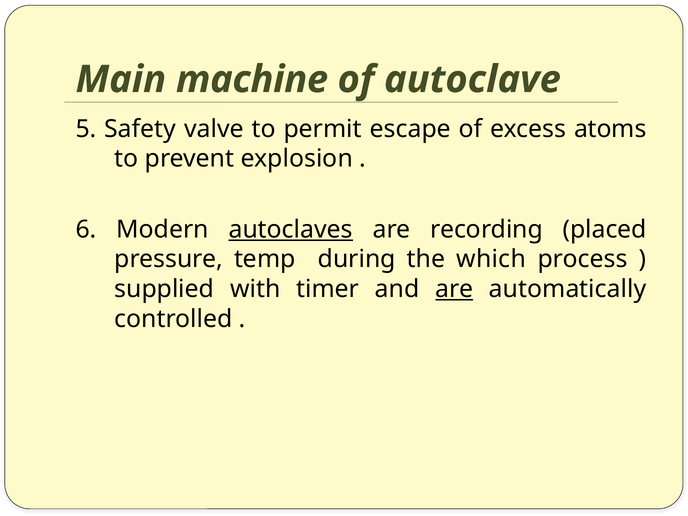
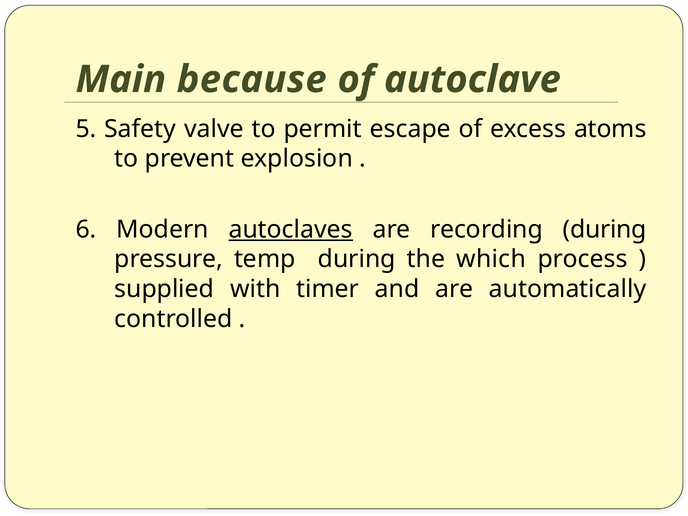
machine: machine -> because
recording placed: placed -> during
are at (454, 289) underline: present -> none
